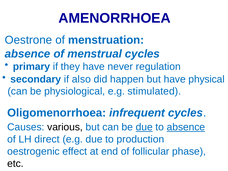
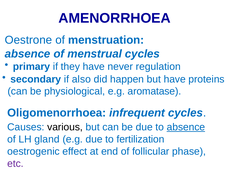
physical: physical -> proteins
stimulated: stimulated -> aromatase
due at (144, 127) underline: present -> none
direct: direct -> gland
production: production -> fertilization
etc colour: black -> purple
